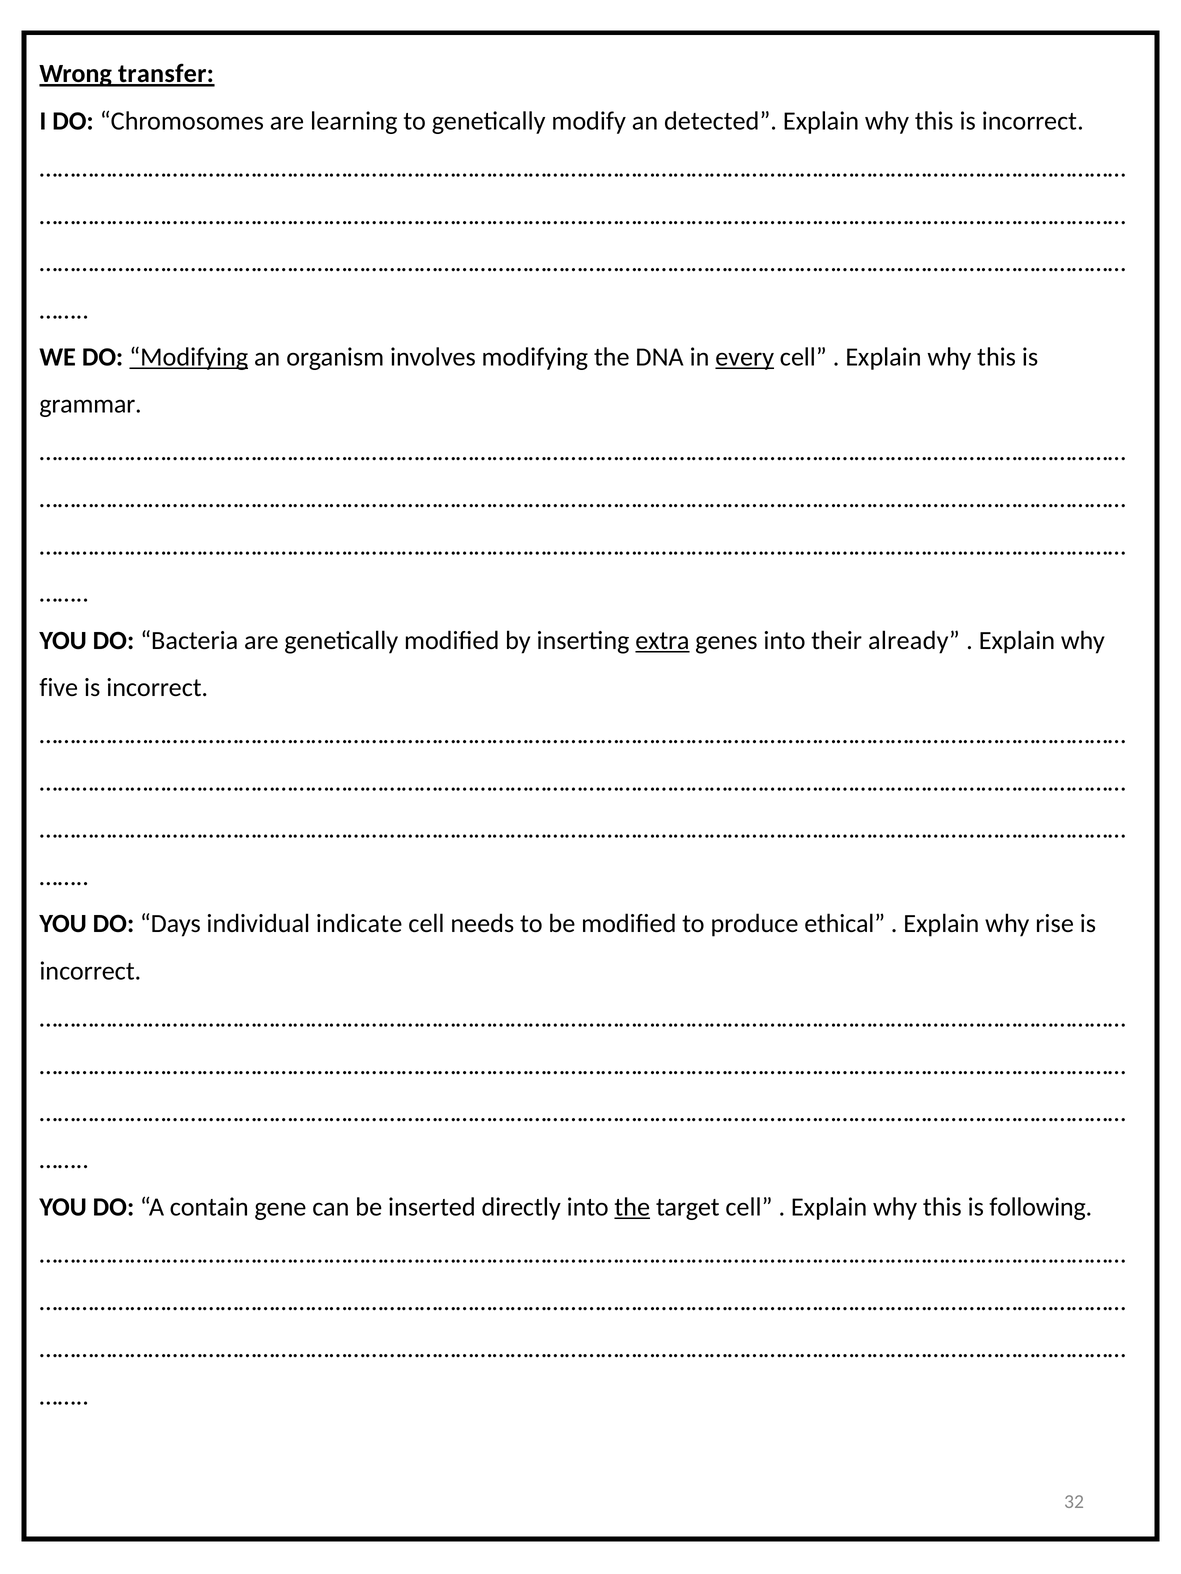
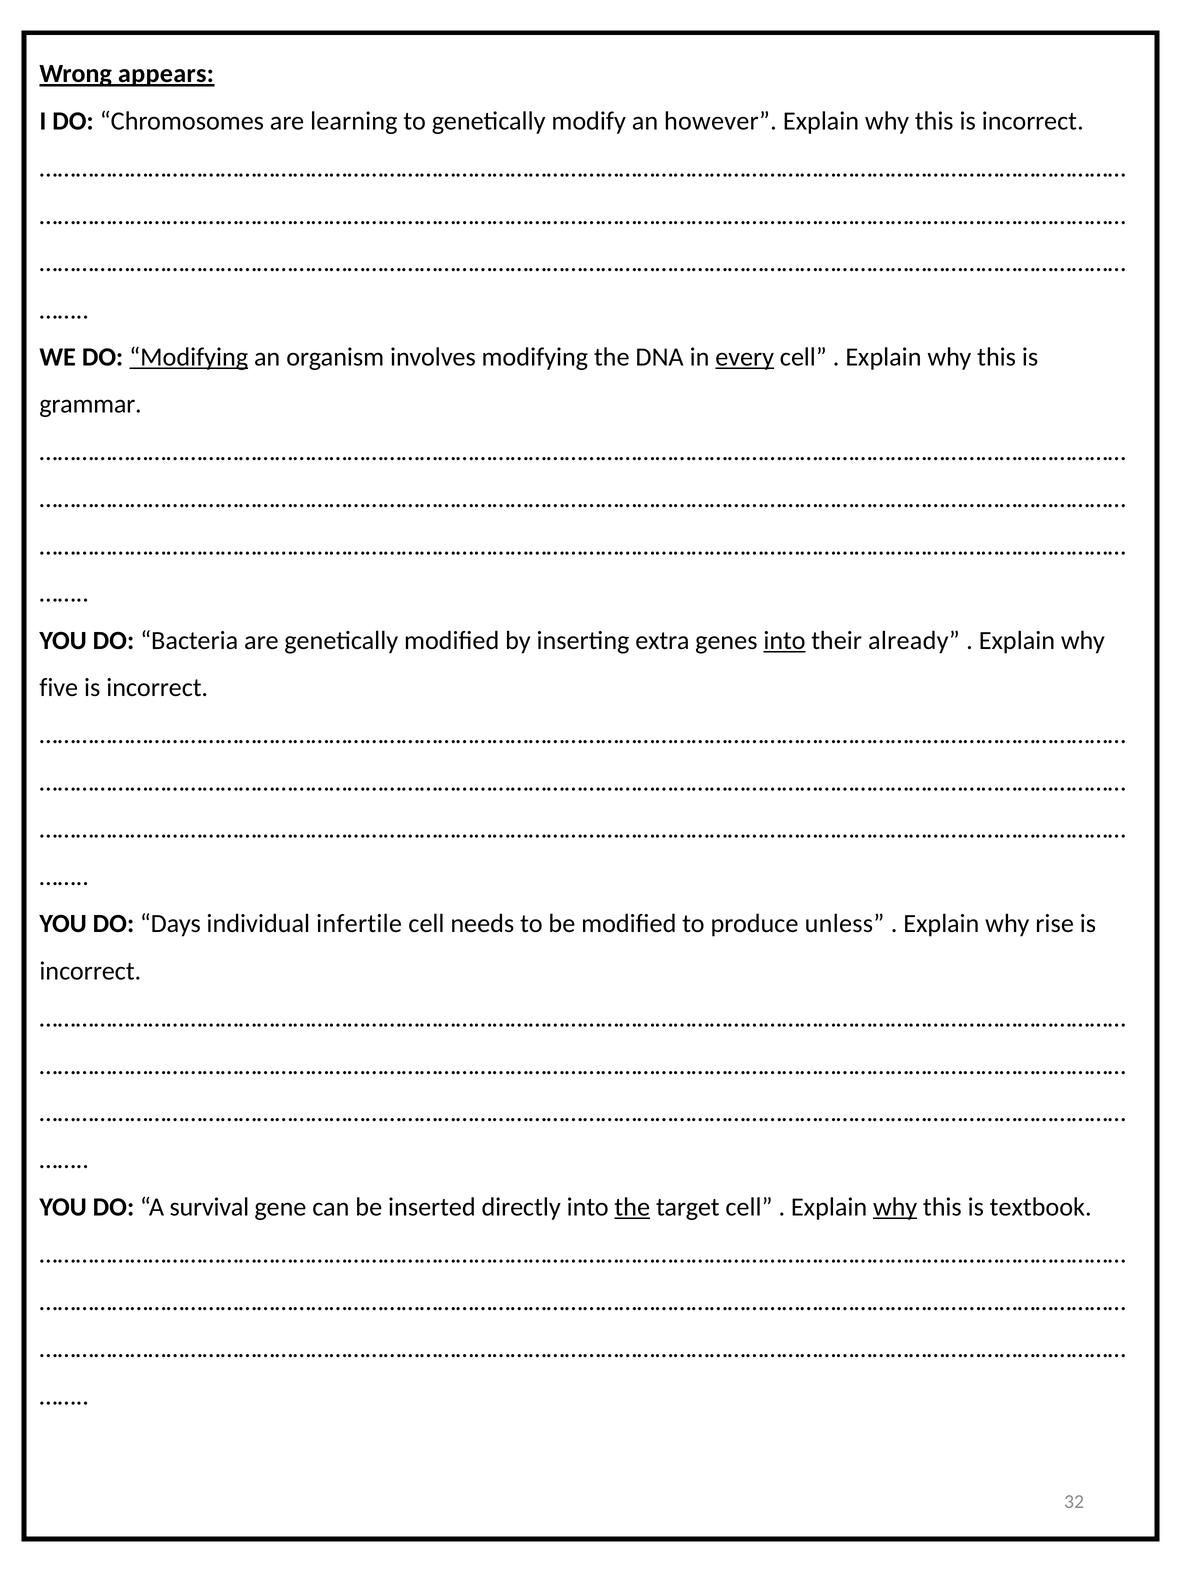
transfer: transfer -> appears
detected: detected -> however
extra underline: present -> none
into at (785, 641) underline: none -> present
indicate: indicate -> infertile
ethical: ethical -> unless
contain: contain -> survival
why at (895, 1208) underline: none -> present
following: following -> textbook
